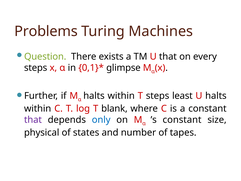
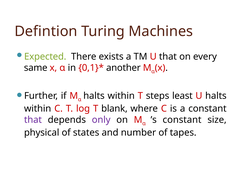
Problems: Problems -> Defintion
Question: Question -> Expected
steps at (36, 68): steps -> same
glimpse: glimpse -> another
only colour: blue -> purple
